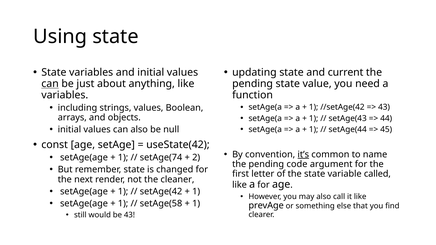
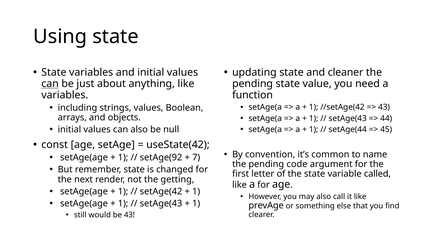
current: current -> cleaner
it’s underline: present -> none
setAge(74: setAge(74 -> setAge(92
2: 2 -> 7
cleaner: cleaner -> getting
setAge(58 at (161, 204): setAge(58 -> setAge(43
